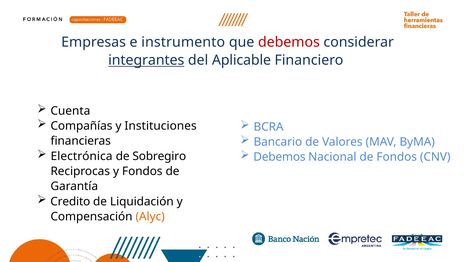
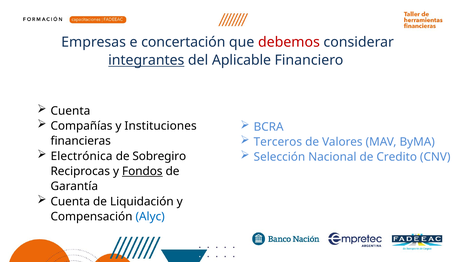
instrumento: instrumento -> concertación
Bancario: Bancario -> Terceros
Debemos at (279, 157): Debemos -> Selección
de Fondos: Fondos -> Credito
Fondos at (142, 171) underline: none -> present
Credito at (70, 202): Credito -> Cuenta
Alyc colour: orange -> blue
